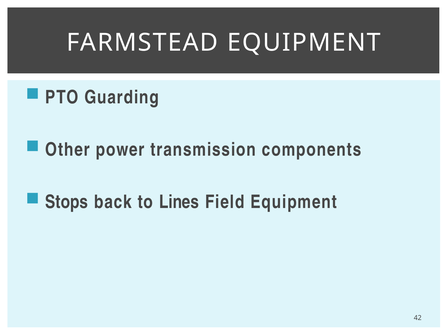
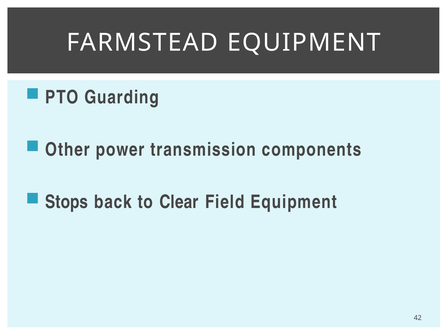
Lines: Lines -> Clear
